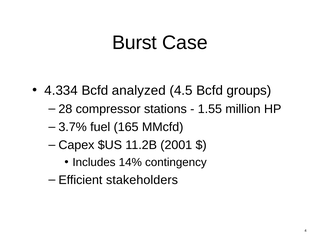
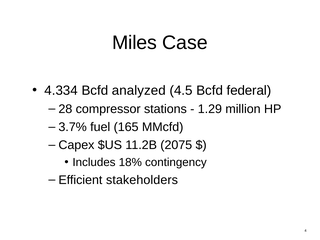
Burst: Burst -> Miles
groups: groups -> federal
1.55: 1.55 -> 1.29
2001: 2001 -> 2075
14%: 14% -> 18%
